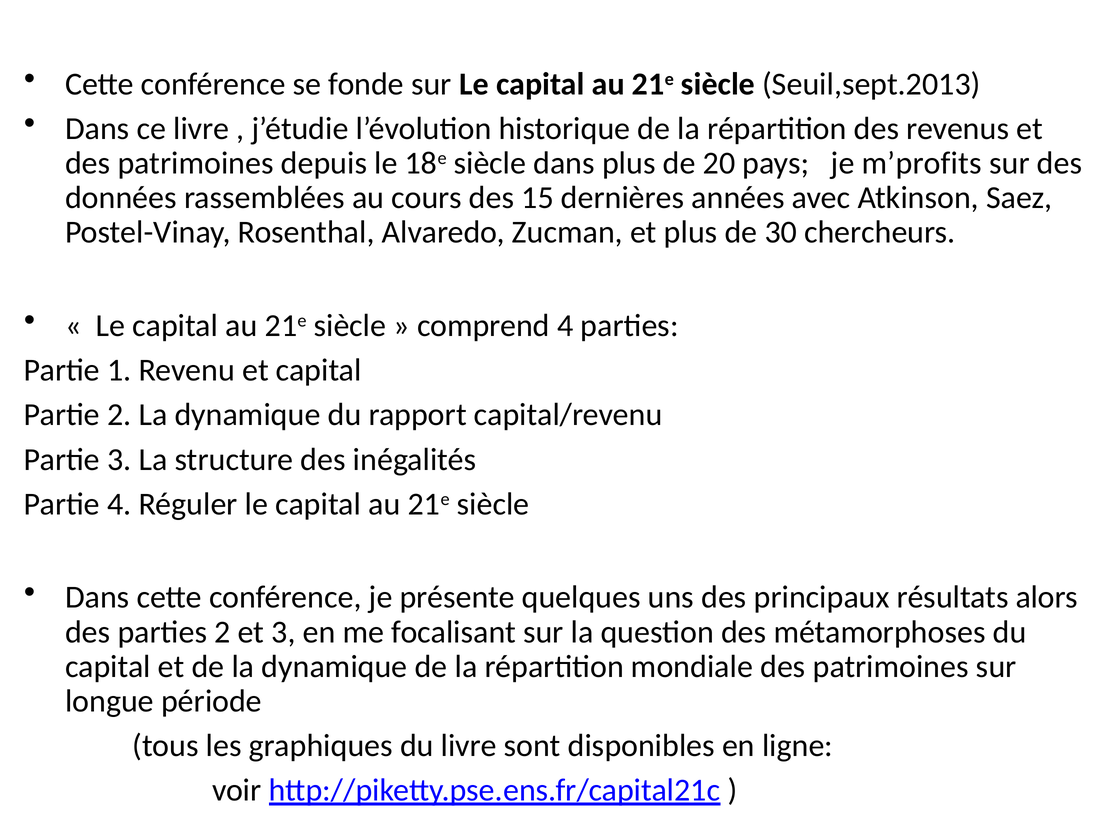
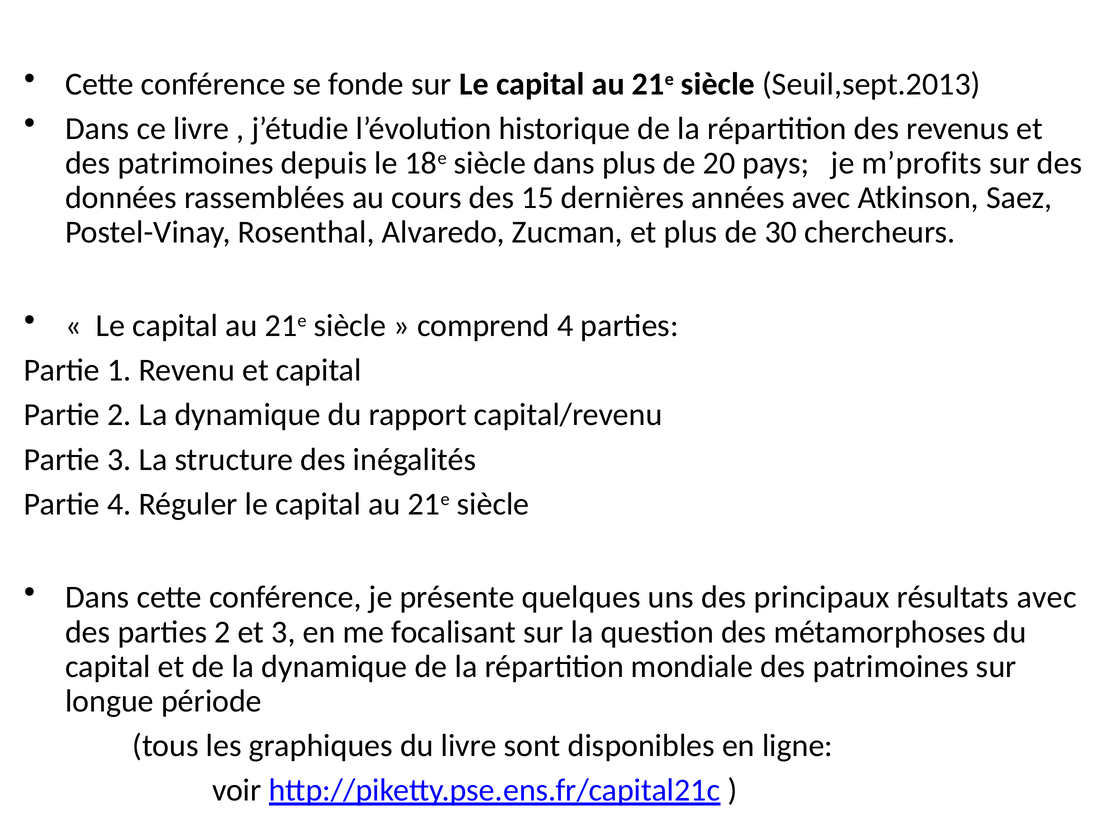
résultats alors: alors -> avec
